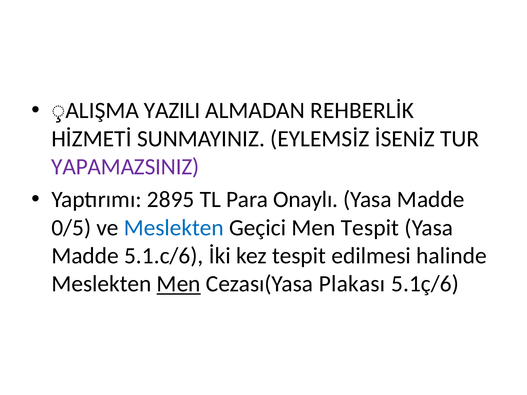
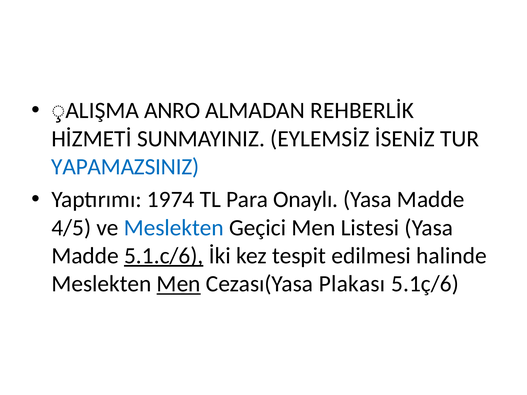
YAZILI: YAZILI -> ANRO
YAPAMAZSINIZ colour: purple -> blue
2895: 2895 -> 1974
0/5: 0/5 -> 4/5
Men Tespit: Tespit -> Listesi
5.1.c/6 underline: none -> present
